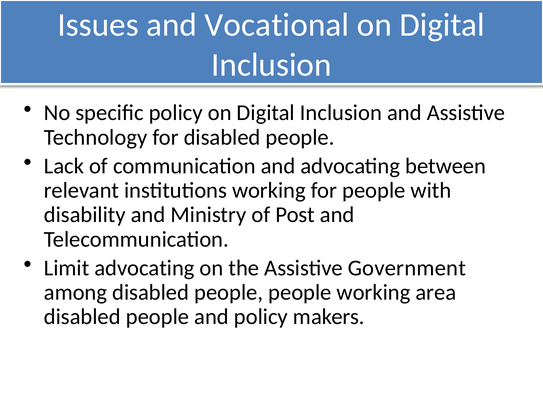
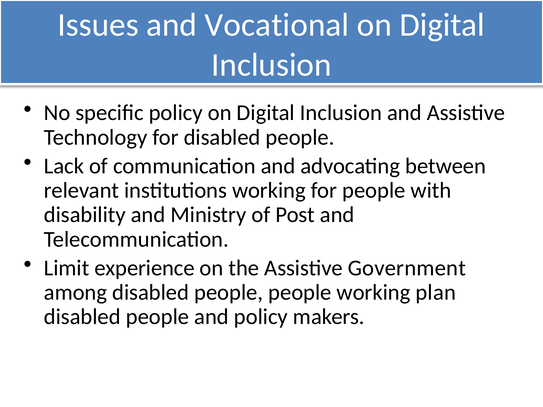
Limit advocating: advocating -> experience
area: area -> plan
